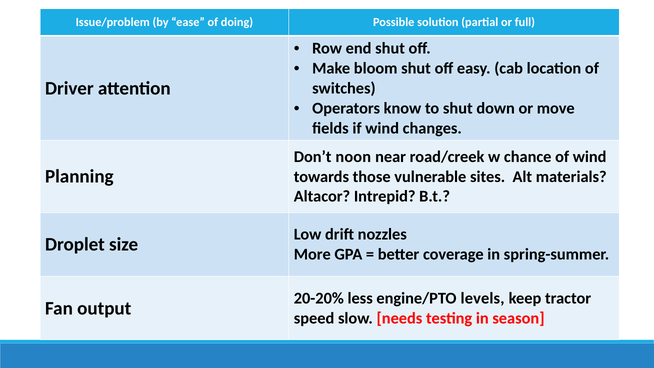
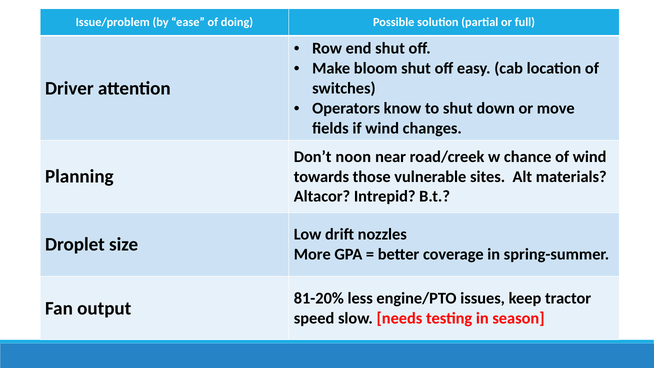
20-20%: 20-20% -> 81-20%
levels: levels -> issues
